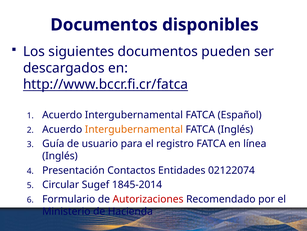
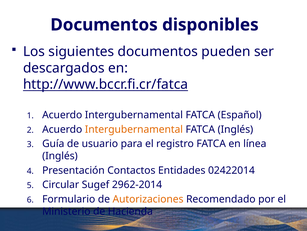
02122074: 02122074 -> 02422014
1845-2014: 1845-2014 -> 2962-2014
Autorizaciones colour: red -> orange
